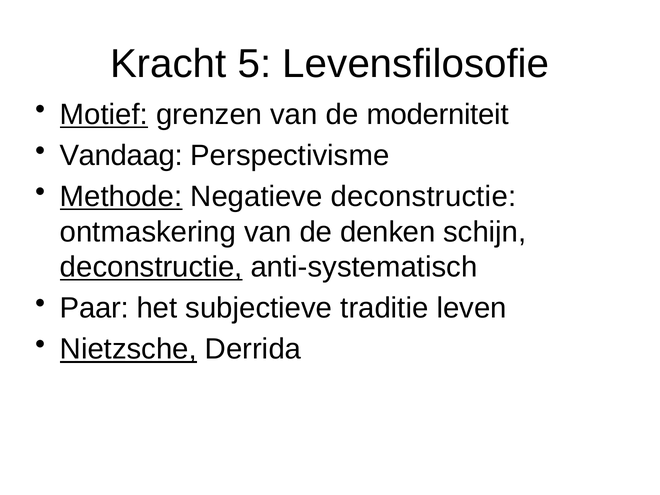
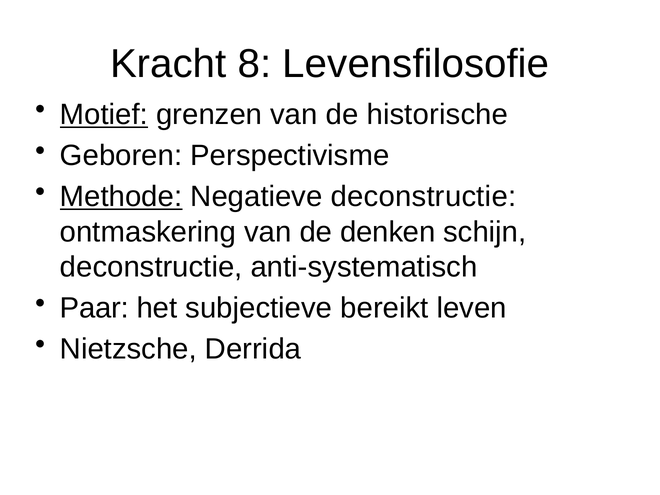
5: 5 -> 8
moderniteit: moderniteit -> historische
Vandaag: Vandaag -> Geboren
deconstructie at (151, 267) underline: present -> none
traditie: traditie -> bereikt
Nietzsche underline: present -> none
